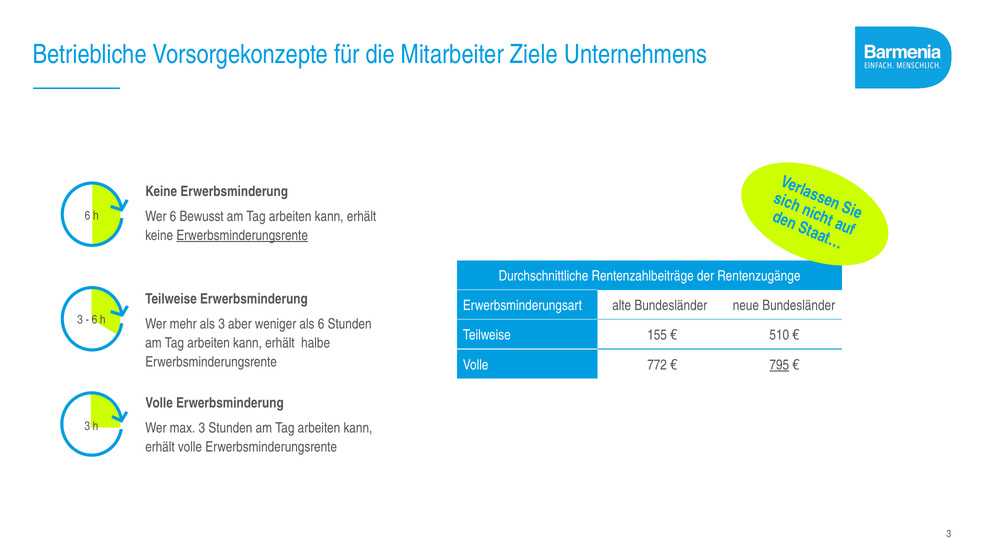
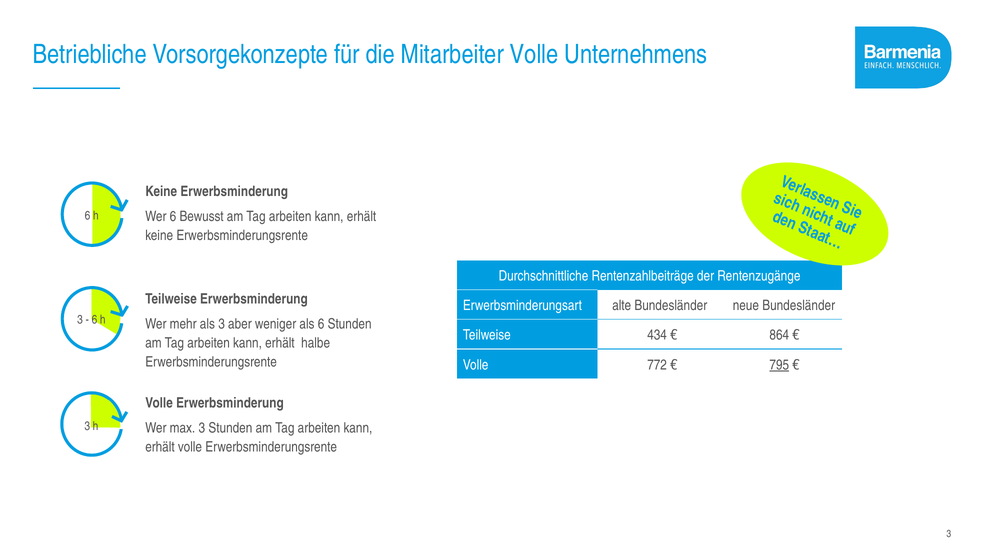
Mitarbeiter Ziele: Ziele -> Volle
Erwerbsminderungsrente at (242, 236) underline: present -> none
155: 155 -> 434
510: 510 -> 864
